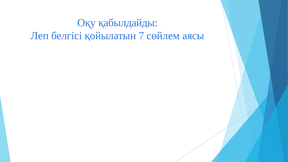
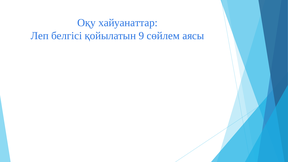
қабылдайды: қабылдайды -> хайуанаттар
7: 7 -> 9
